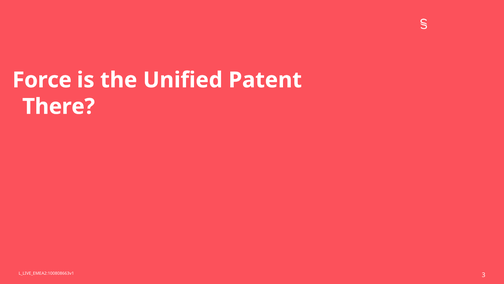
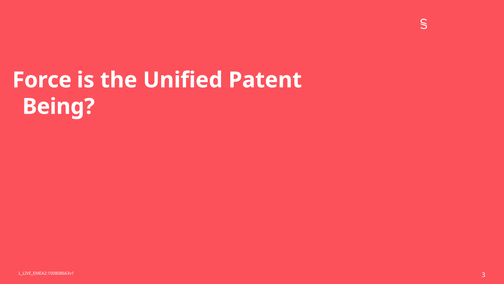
There: There -> Being
